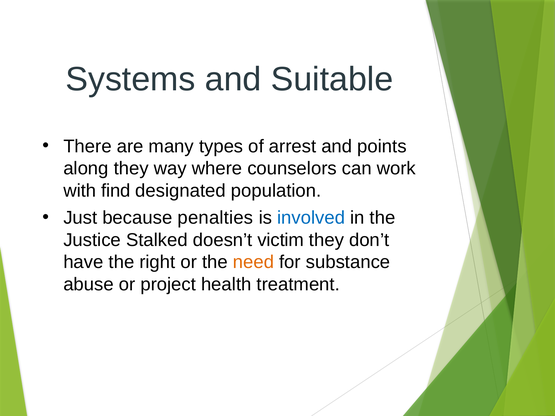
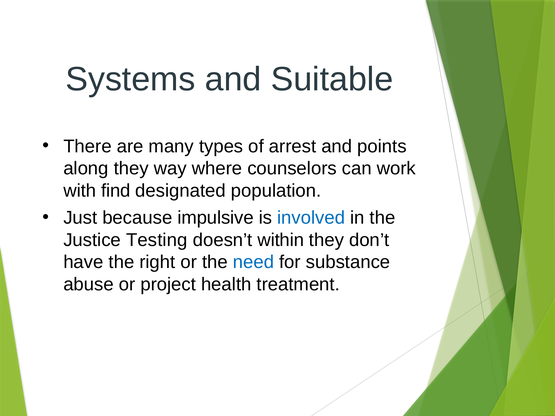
penalties: penalties -> impulsive
Stalked: Stalked -> Testing
victim: victim -> within
need colour: orange -> blue
